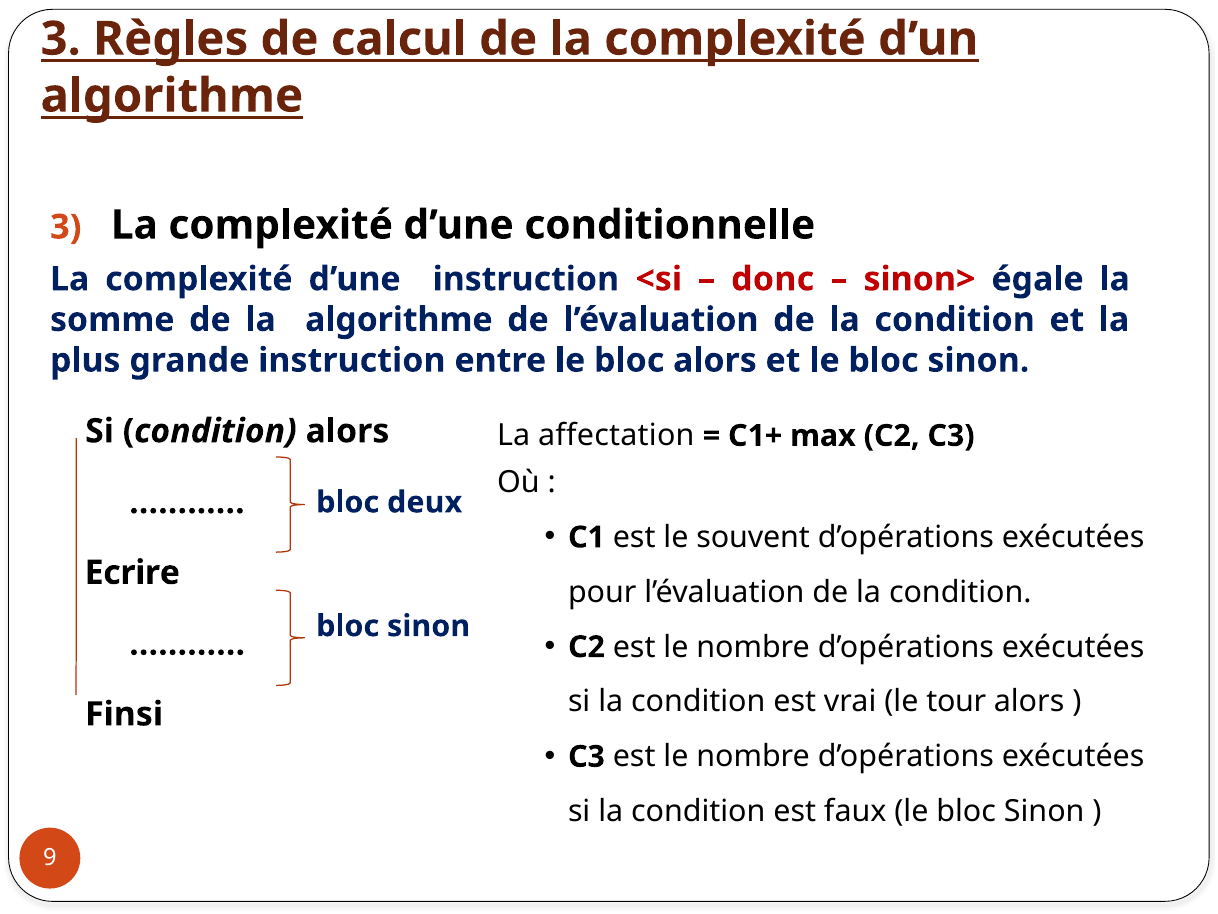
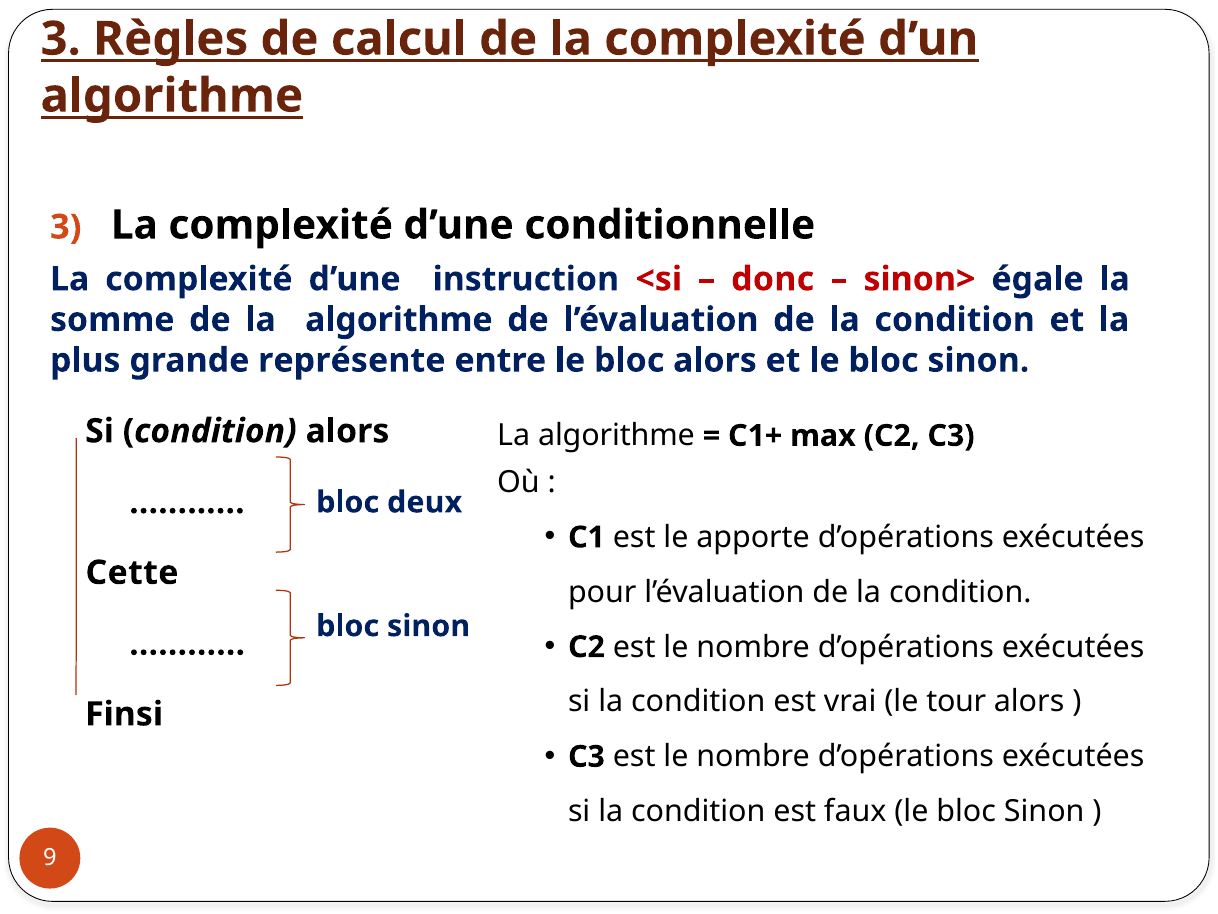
grande instruction: instruction -> représente
affectation at (616, 436): affectation -> algorithme
souvent: souvent -> apporte
Ecrire: Ecrire -> Cette
